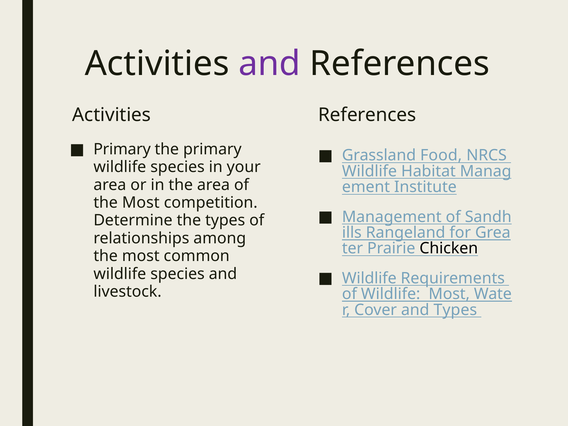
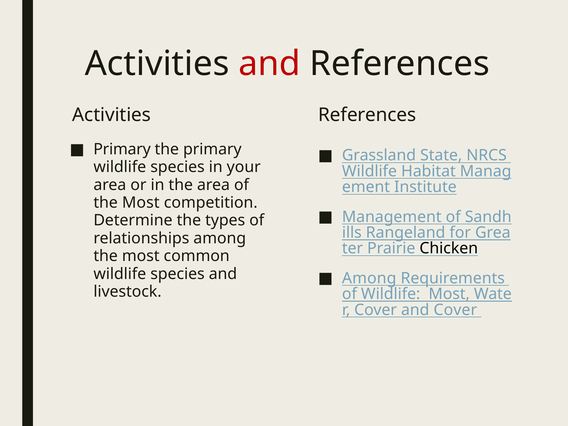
and at (269, 64) colour: purple -> red
Food: Food -> State
Wildlife at (369, 278): Wildlife -> Among
and Types: Types -> Cover
